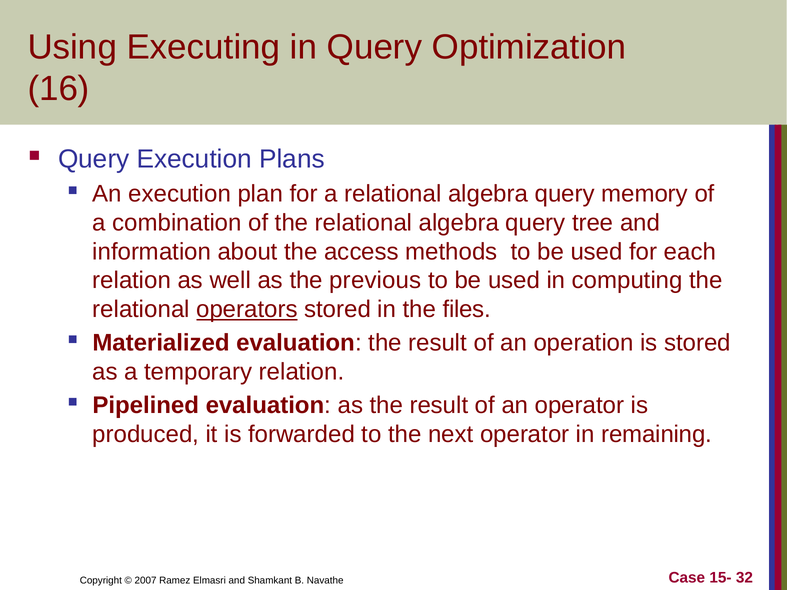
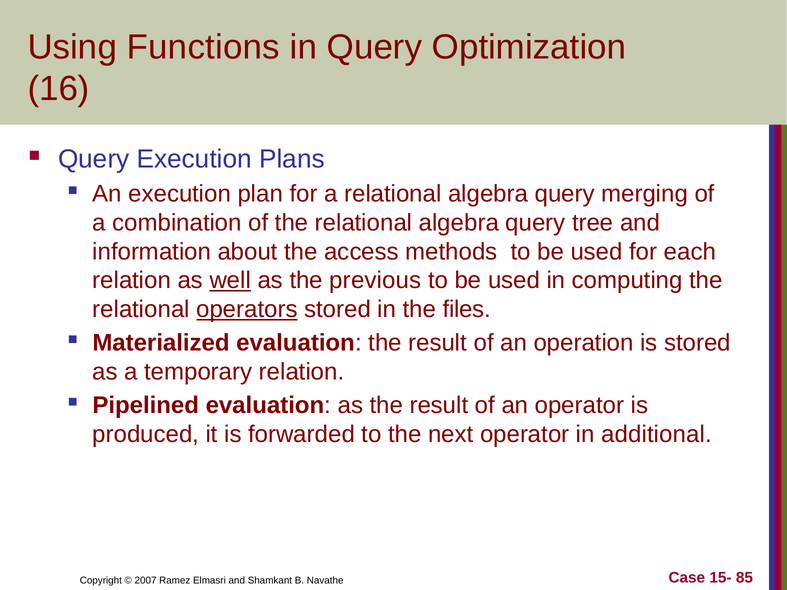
Executing: Executing -> Functions
memory: memory -> merging
well underline: none -> present
remaining: remaining -> additional
32: 32 -> 85
